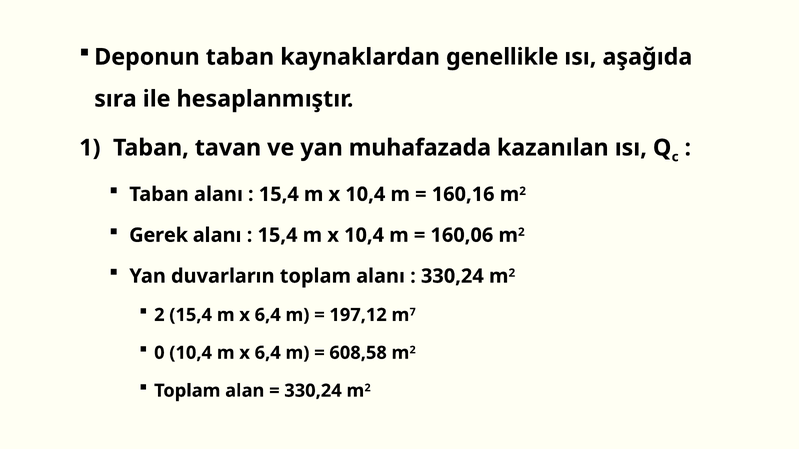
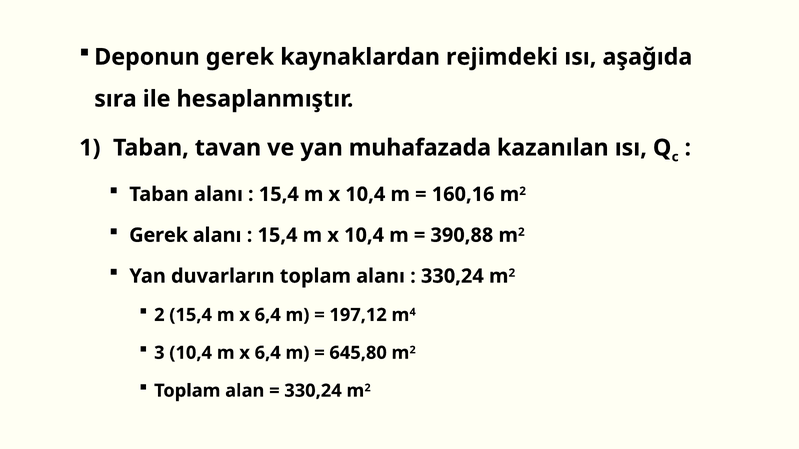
Deponun taban: taban -> gerek
genellikle: genellikle -> rejimdeki
160,06: 160,06 -> 390,88
7: 7 -> 4
0: 0 -> 3
608,58: 608,58 -> 645,80
